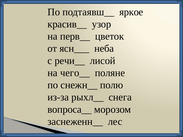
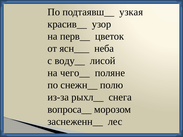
яркое: яркое -> узкая
речи__: речи__ -> воду__
